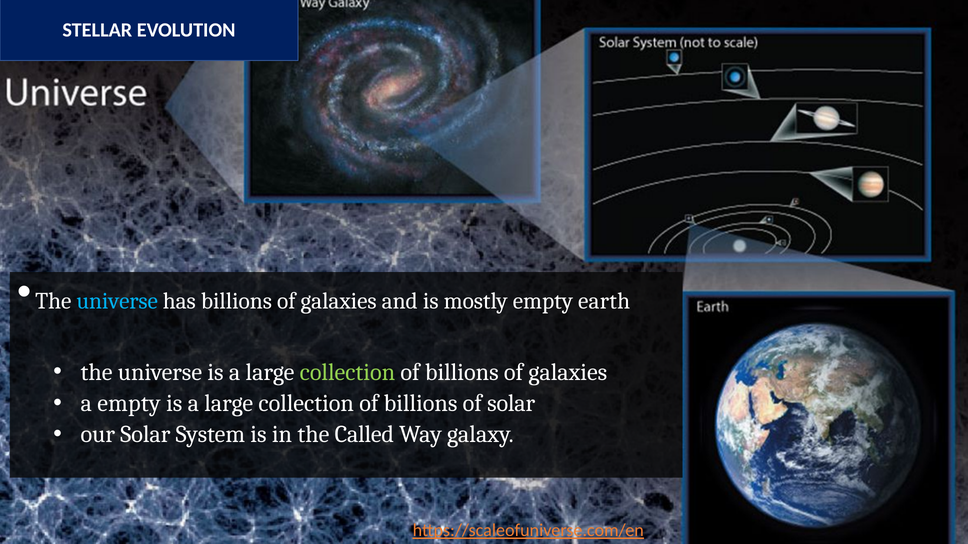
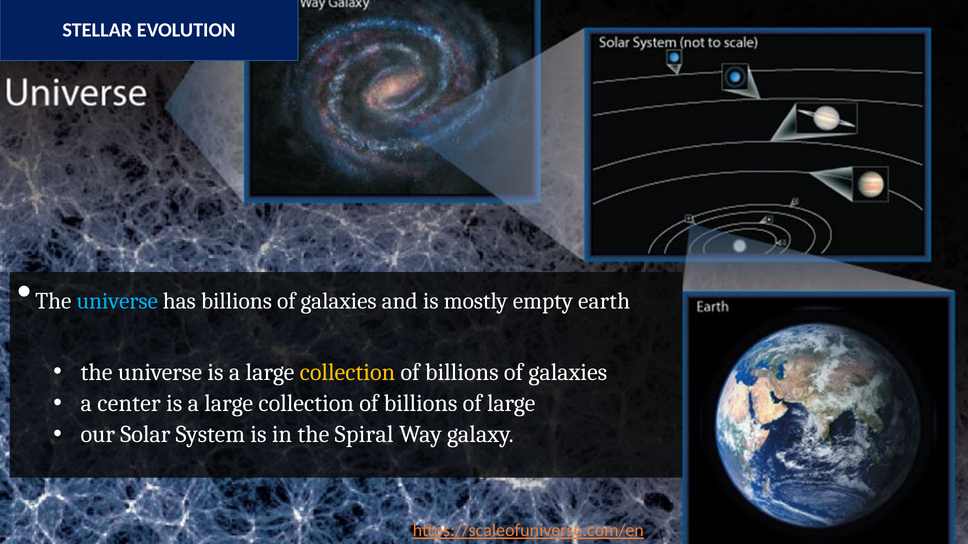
collection at (347, 373) colour: light green -> yellow
a empty: empty -> center
of solar: solar -> large
Called: Called -> Spiral
